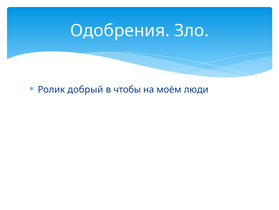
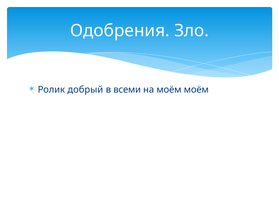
чтобы: чтобы -> всеми
моём люди: люди -> моём
